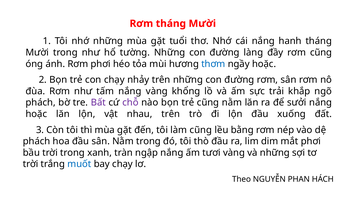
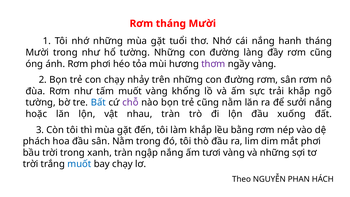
thơm colour: blue -> purple
ngầy hoặc: hoặc -> vàng
tấm nắng: nắng -> muốt
phách at (41, 102): phách -> tường
Bất colour: purple -> blue
nhau trên: trên -> tràn
làm cũng: cũng -> khắp
